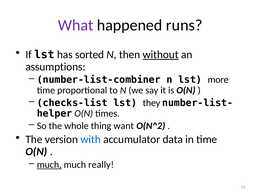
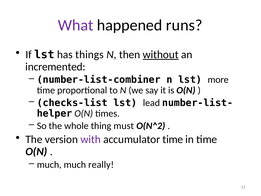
sorted: sorted -> things
assumptions: assumptions -> incremented
they: they -> lead
want: want -> must
with colour: blue -> purple
accumulator data: data -> time
much at (49, 164) underline: present -> none
